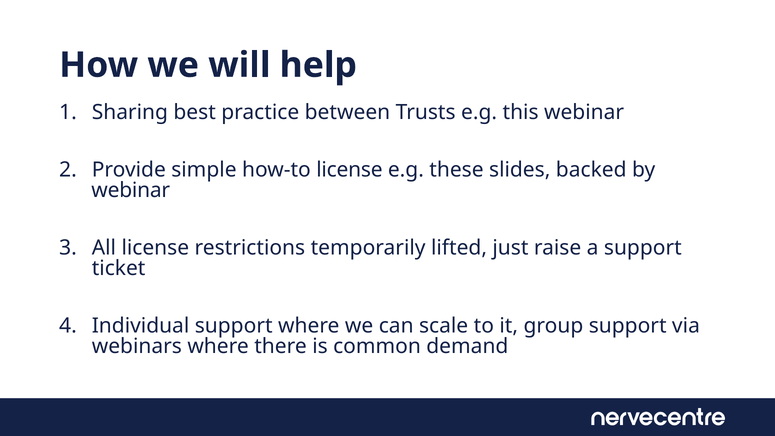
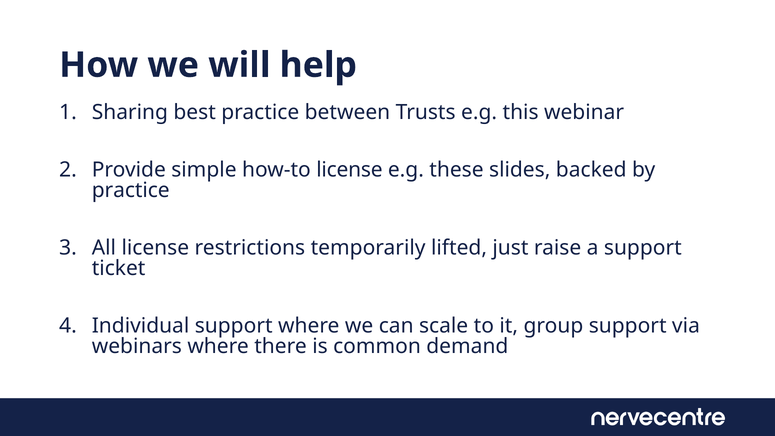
webinar at (131, 190): webinar -> practice
